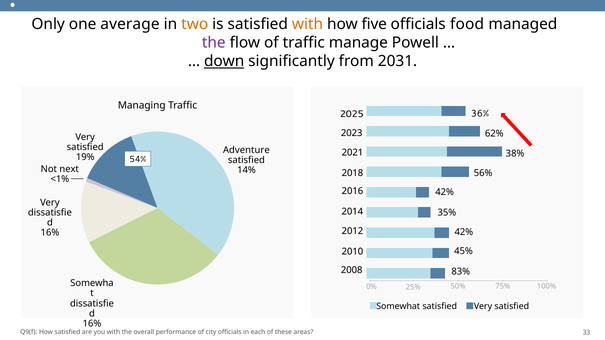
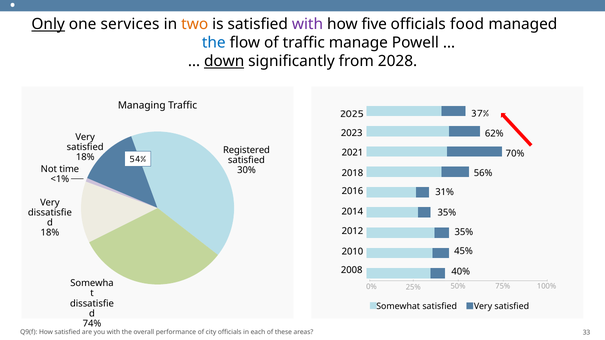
Only underline: none -> present
average: average -> services
with at (308, 24) colour: orange -> purple
the at (214, 43) colour: purple -> blue
2031: 2031 -> 2028
36%: 36% -> 37%
Adventure: Adventure -> Registered
38%: 38% -> 70%
19% at (85, 158): 19% -> 18%
next: next -> time
14%: 14% -> 30%
42% at (445, 192): 42% -> 31%
42% at (464, 232): 42% -> 35%
16% at (50, 233): 16% -> 18%
83%: 83% -> 40%
16% at (92, 324): 16% -> 74%
